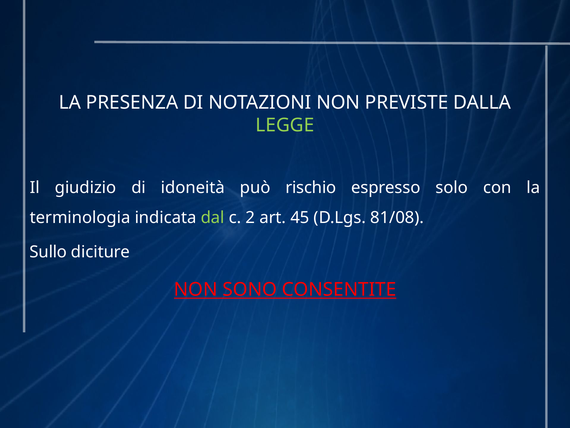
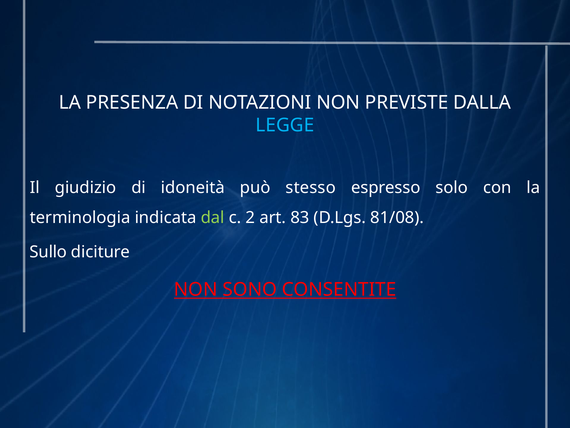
LEGGE colour: light green -> light blue
rischio: rischio -> stesso
45: 45 -> 83
